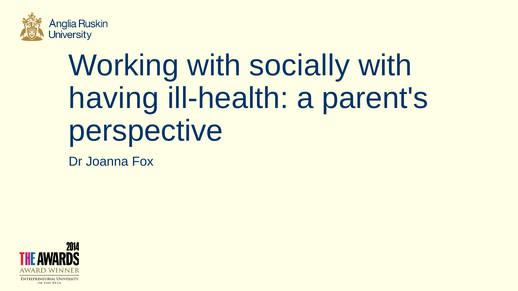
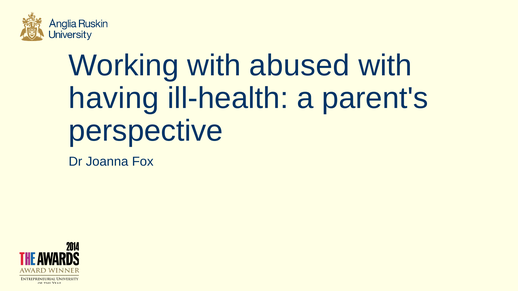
socially: socially -> abused
